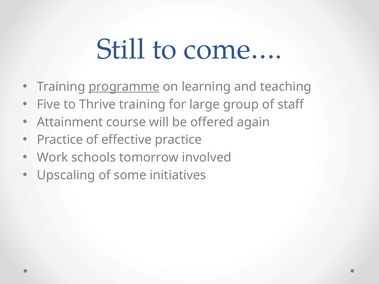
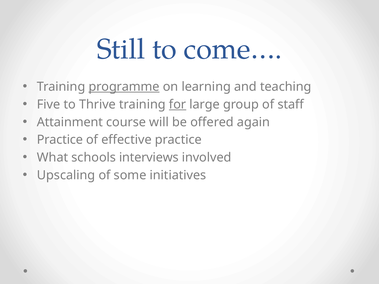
for underline: none -> present
Work: Work -> What
tomorrow: tomorrow -> interviews
